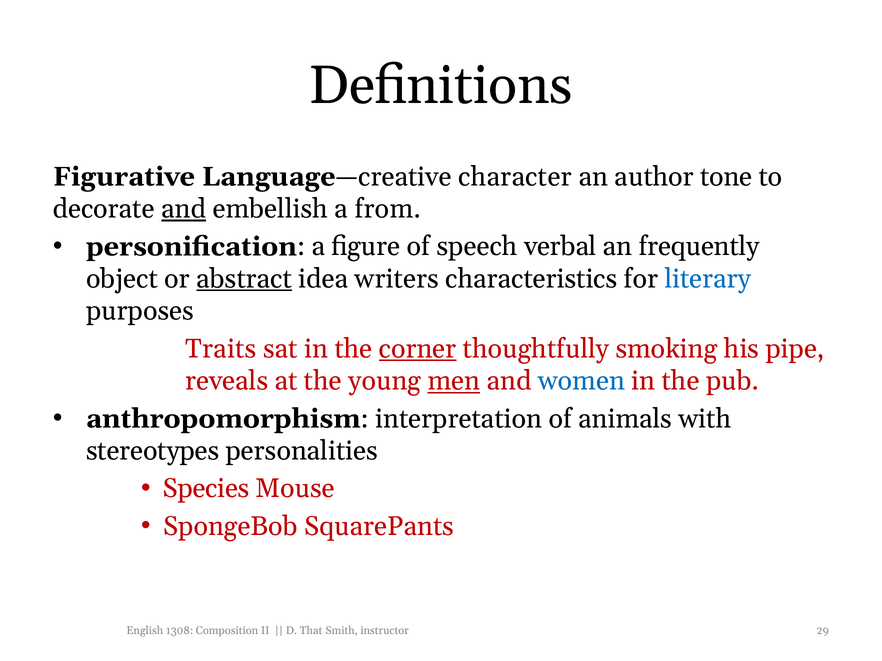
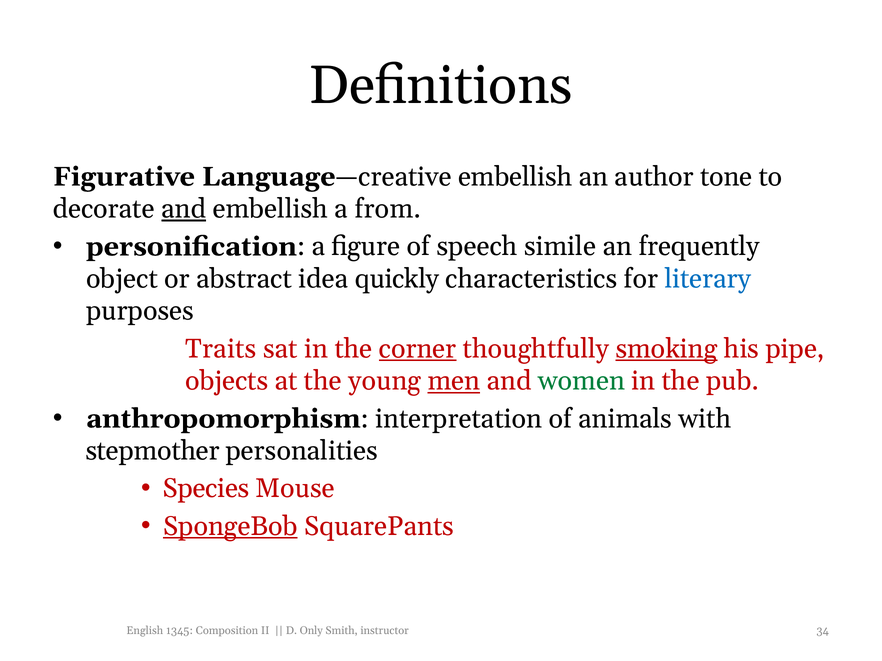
Language—creative character: character -> embellish
verbal: verbal -> simile
abstract underline: present -> none
writers: writers -> quickly
smoking underline: none -> present
reveals: reveals -> objects
women colour: blue -> green
stereotypes: stereotypes -> stepmother
SpongeBob underline: none -> present
1308: 1308 -> 1345
That: That -> Only
29: 29 -> 34
